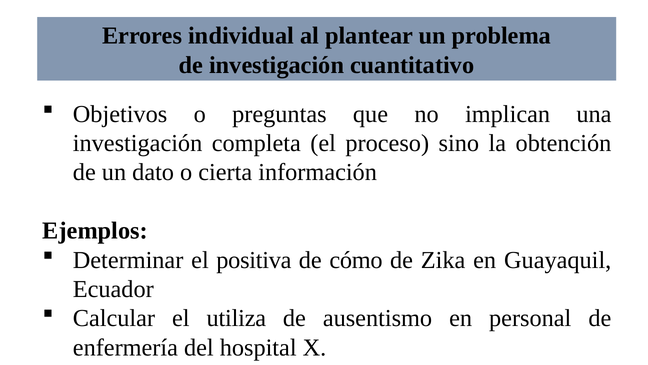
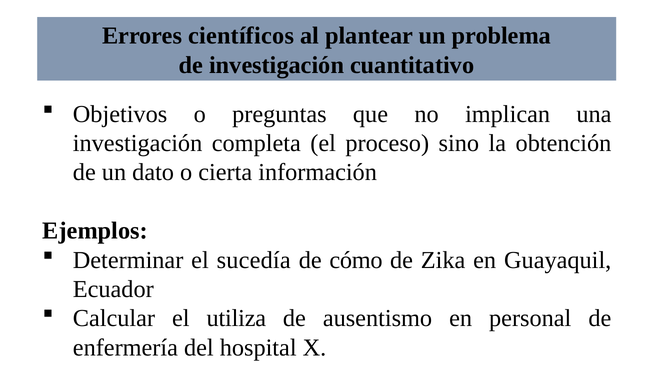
individual: individual -> científicos
positiva: positiva -> sucedía
